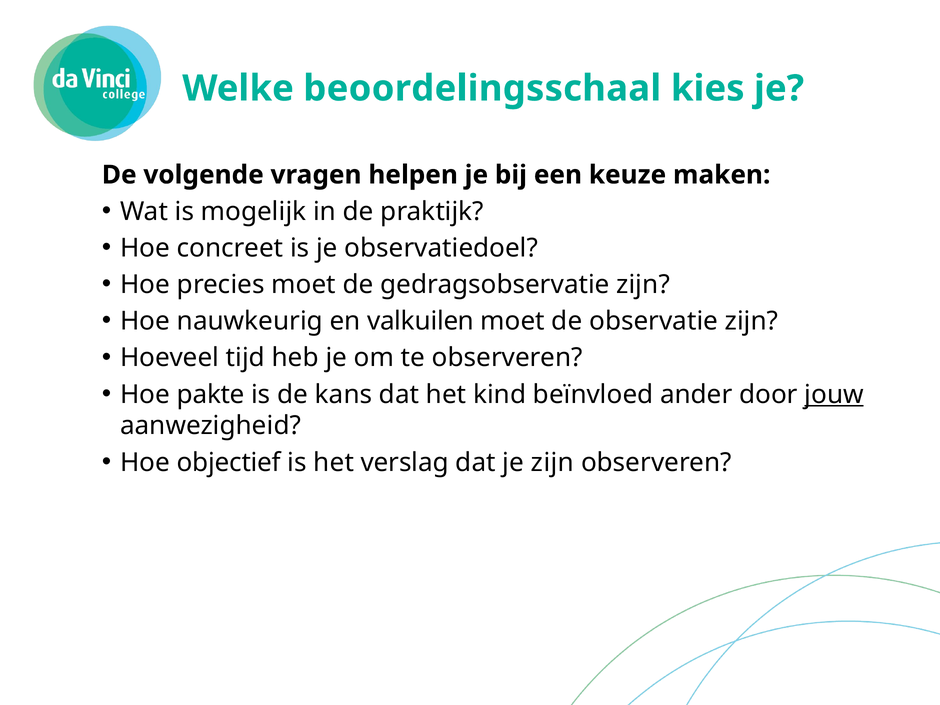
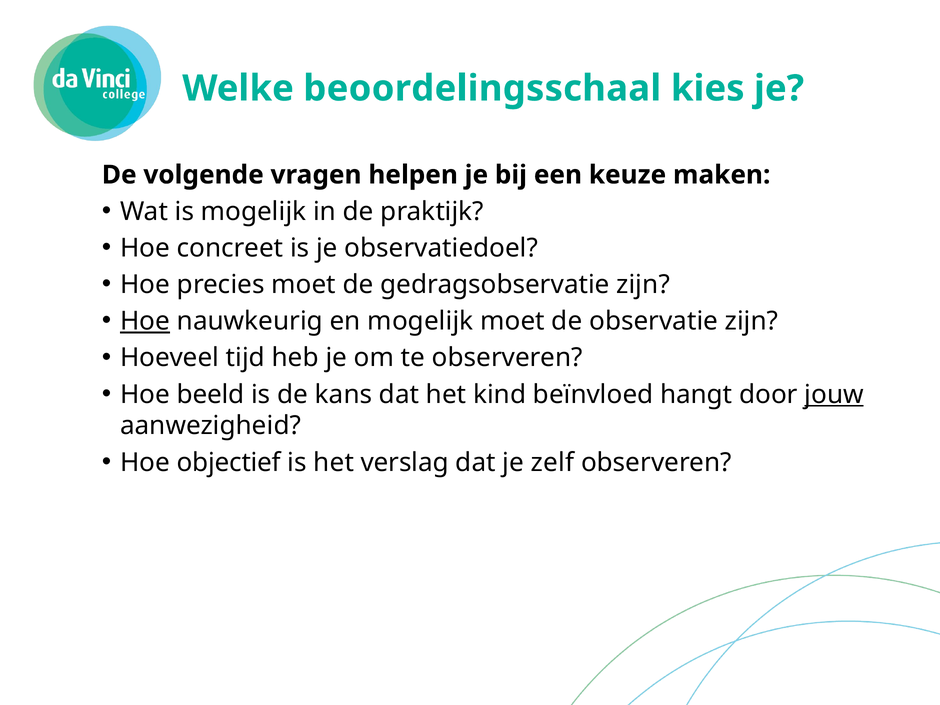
Hoe at (145, 321) underline: none -> present
en valkuilen: valkuilen -> mogelijk
pakte: pakte -> beeld
ander: ander -> hangt
je zijn: zijn -> zelf
